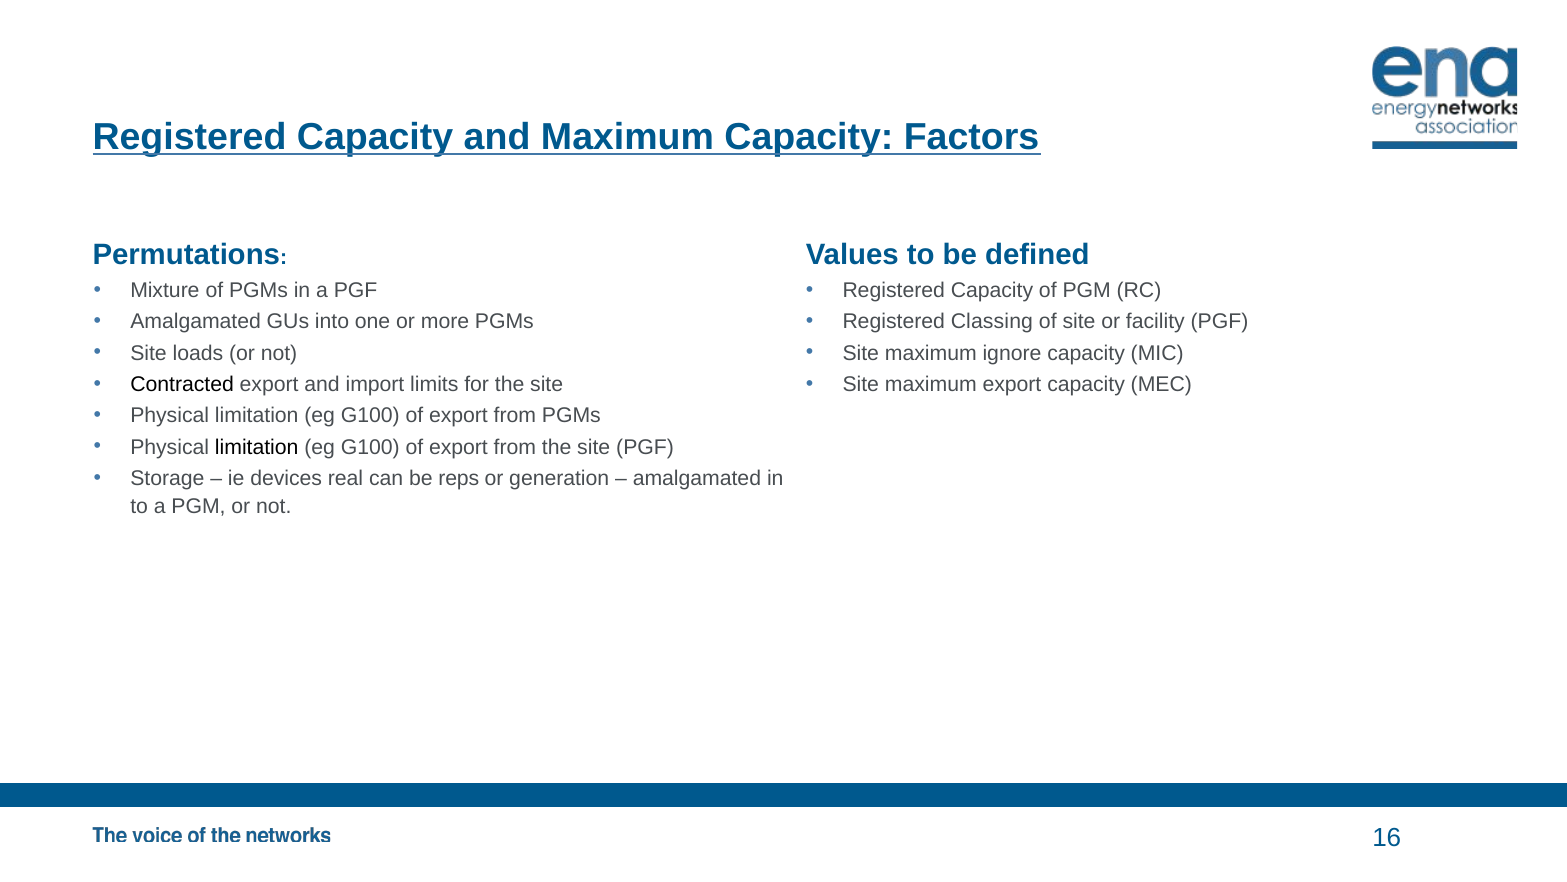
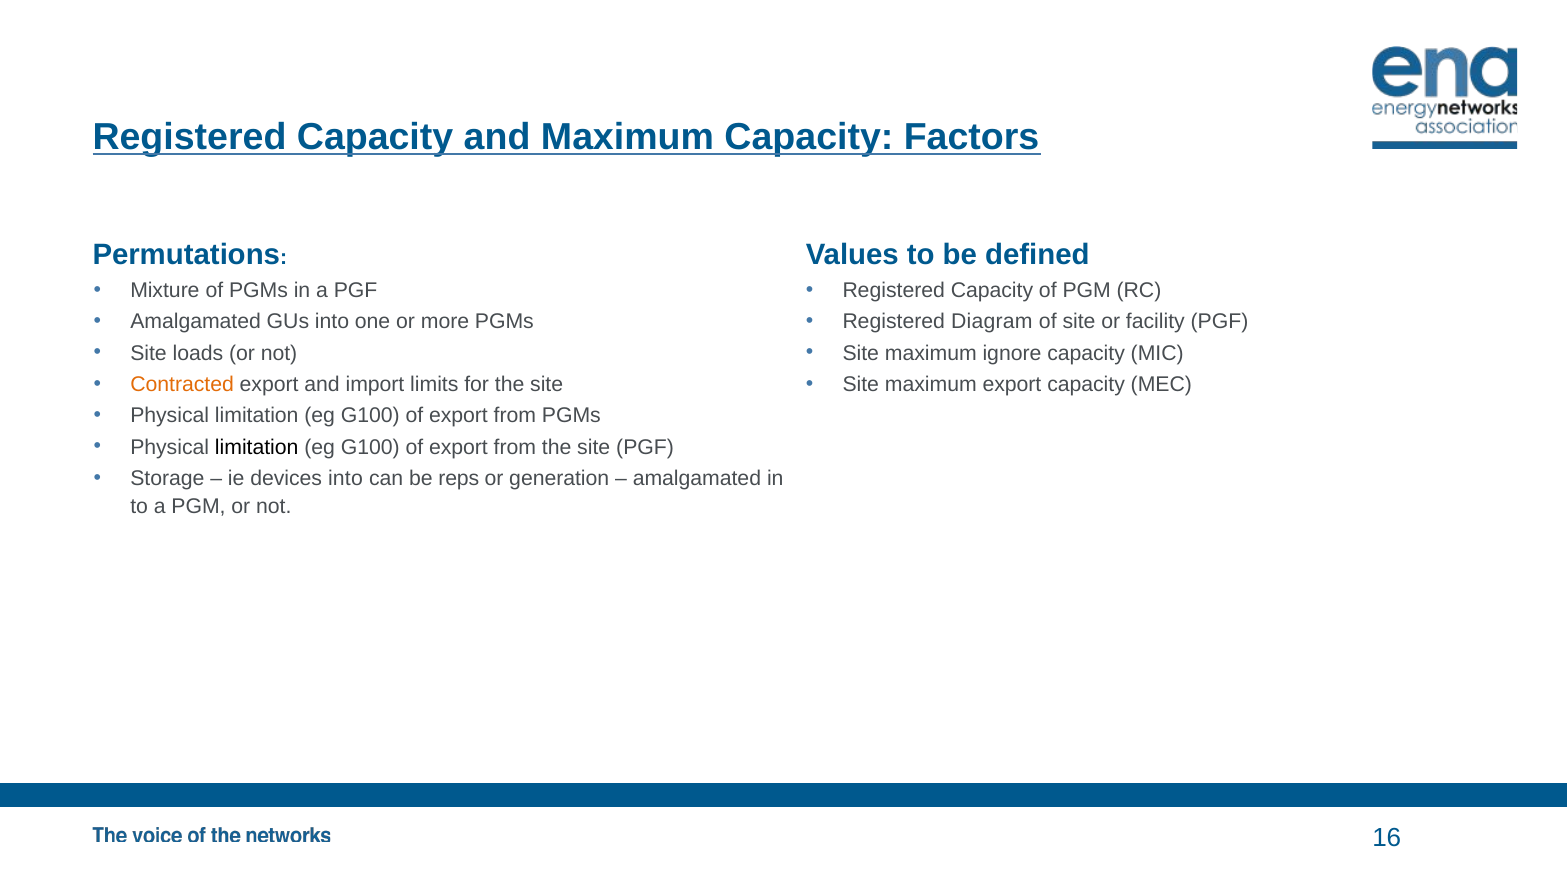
Classing: Classing -> Diagram
Contracted colour: black -> orange
devices real: real -> into
